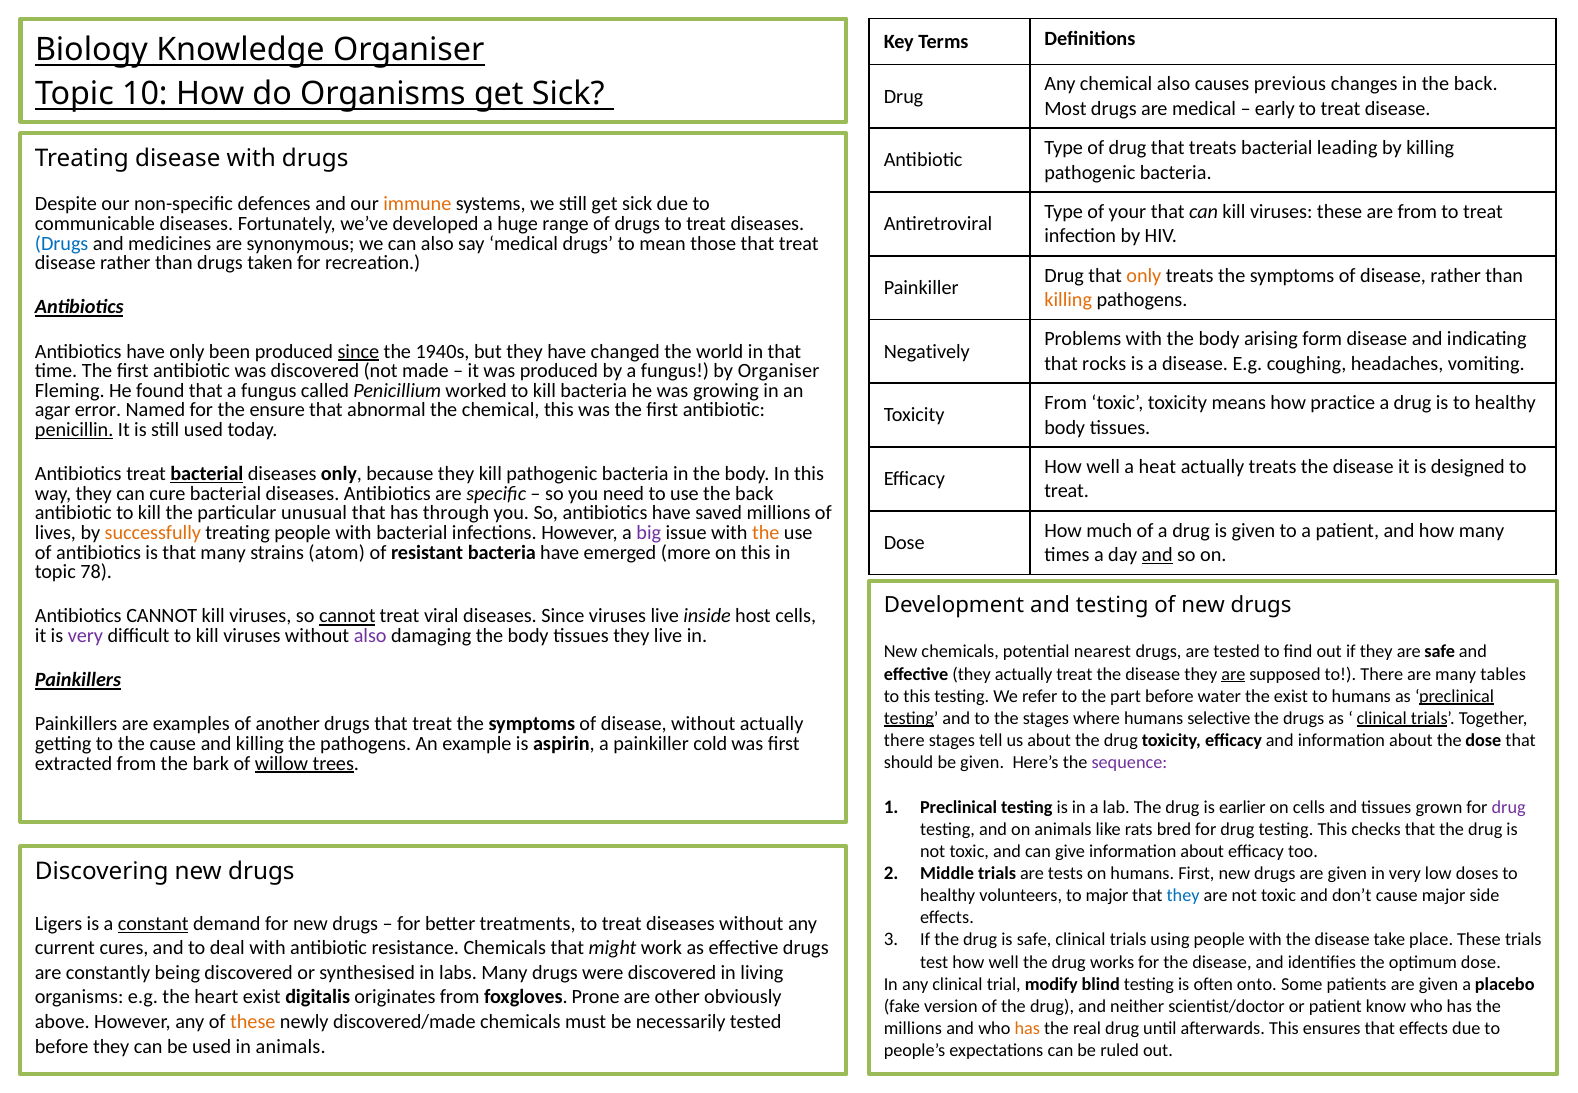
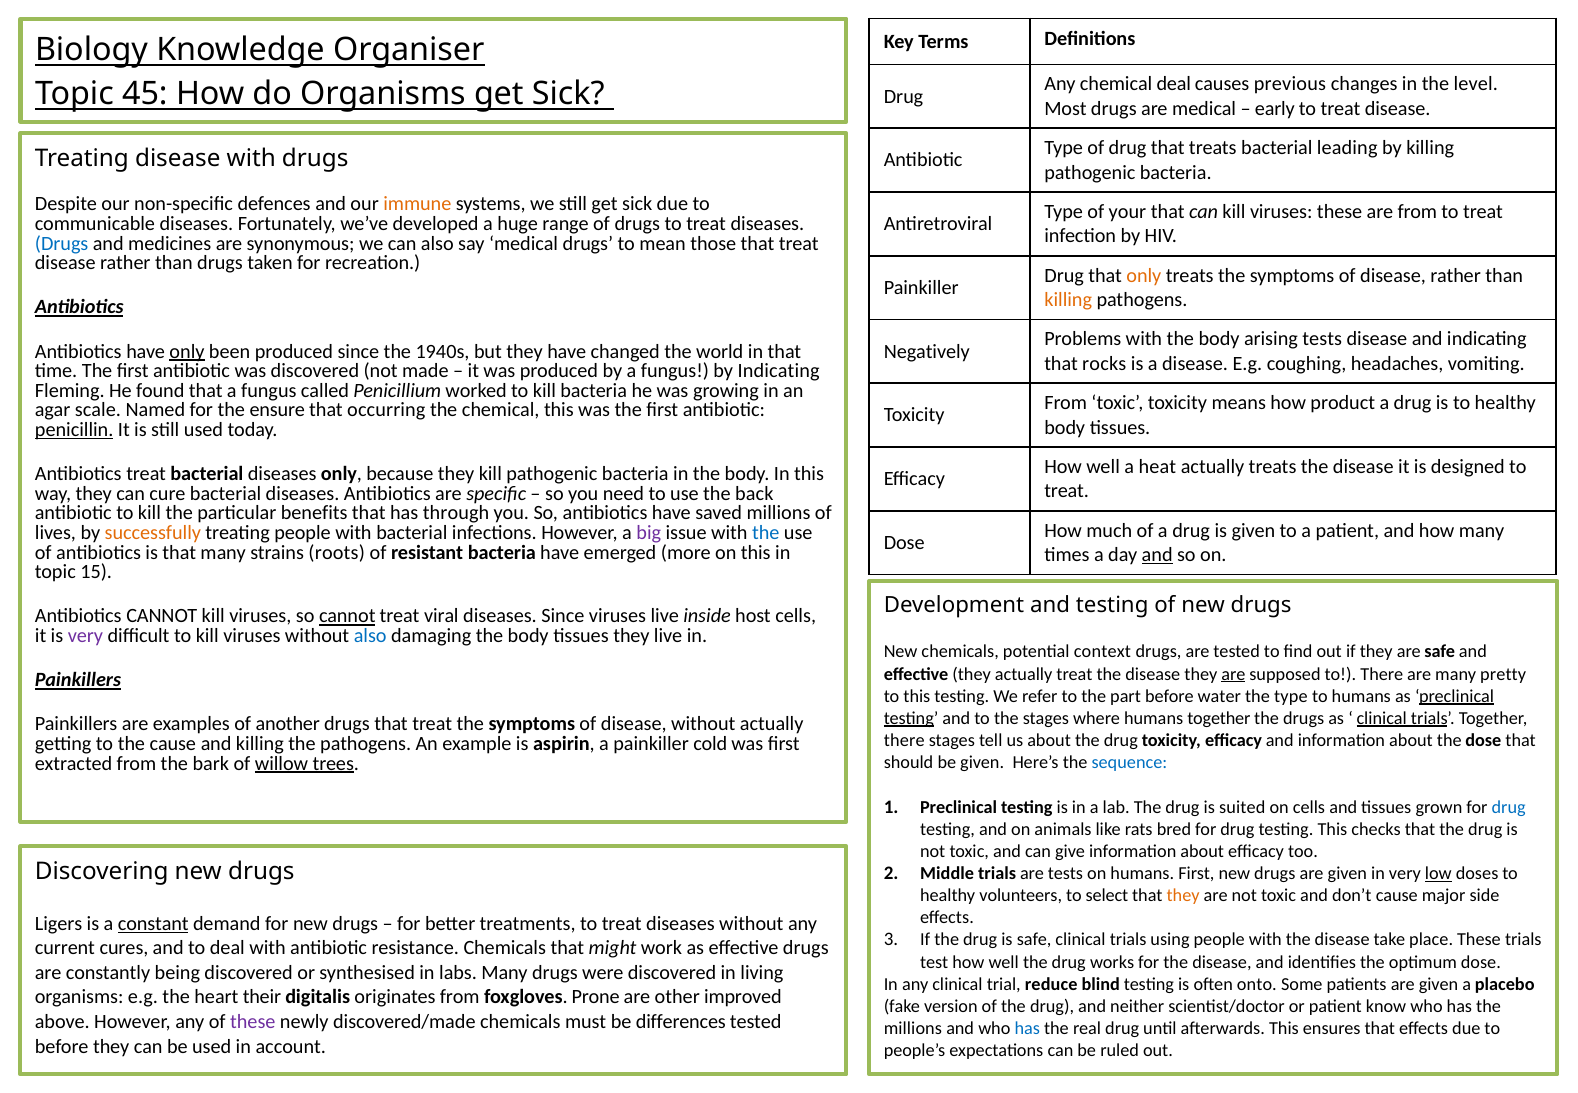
chemical also: also -> deal
in the back: back -> level
10: 10 -> 45
arising form: form -> tests
only at (187, 351) underline: none -> present
since at (358, 351) underline: present -> none
by Organiser: Organiser -> Indicating
practice: practice -> product
error: error -> scale
abnormal: abnormal -> occurring
bacterial at (207, 474) underline: present -> none
unusual: unusual -> benefits
the at (766, 533) colour: orange -> blue
atom: atom -> roots
78: 78 -> 15
also at (370, 636) colour: purple -> blue
nearest: nearest -> context
tables: tables -> pretty
the exist: exist -> type
humans selective: selective -> together
sequence colour: purple -> blue
earlier: earlier -> suited
drug at (1509, 807) colour: purple -> blue
low underline: none -> present
to major: major -> select
they at (1183, 895) colour: blue -> orange
modify: modify -> reduce
heart exist: exist -> their
obviously: obviously -> improved
these at (253, 1021) colour: orange -> purple
necessarily: necessarily -> differences
has at (1027, 1028) colour: orange -> blue
in animals: animals -> account
